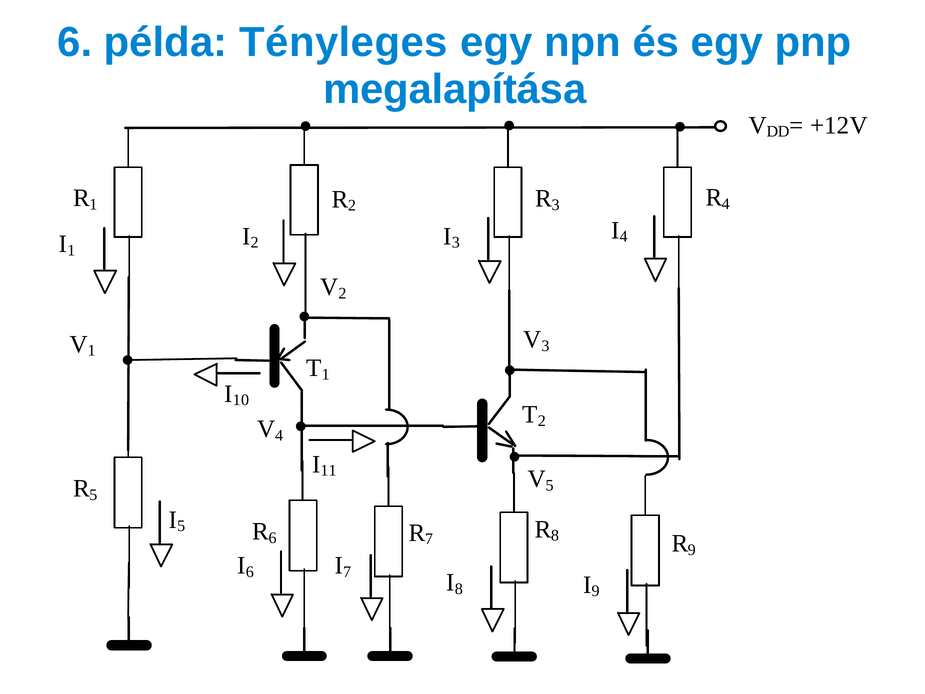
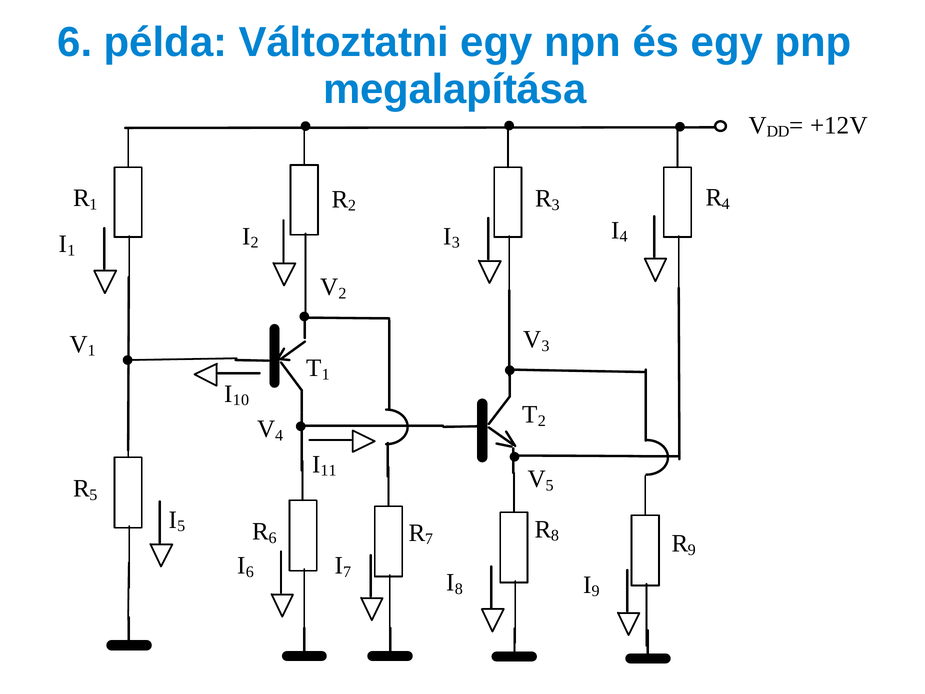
Tényleges: Tényleges -> Változtatni
